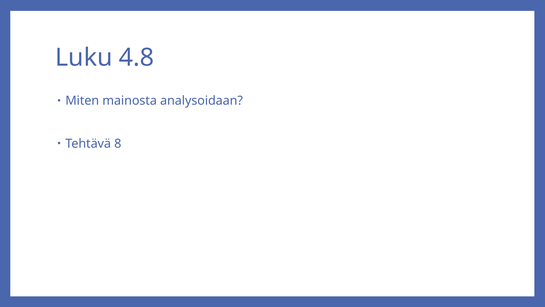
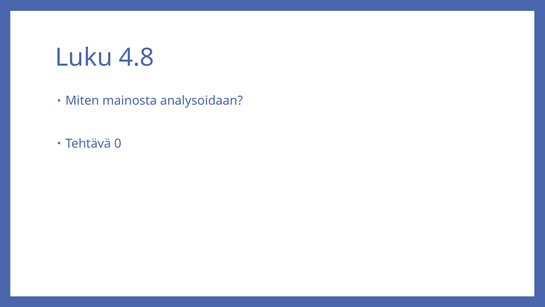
8: 8 -> 0
